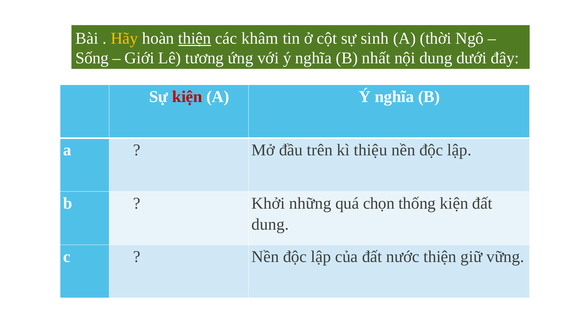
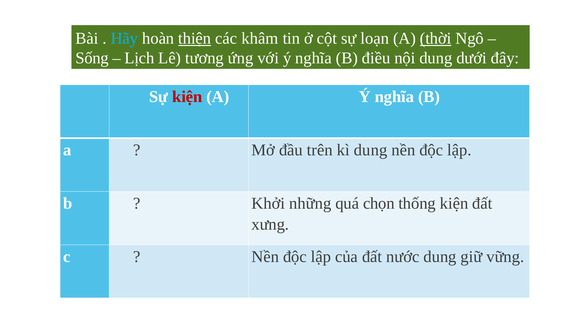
Hãy colour: yellow -> light blue
sinh: sinh -> loạn
thời underline: none -> present
Giới: Giới -> Lịch
nhất: nhất -> điều
kì thiệu: thiệu -> dung
dung at (270, 224): dung -> xưng
nước thiện: thiện -> dung
